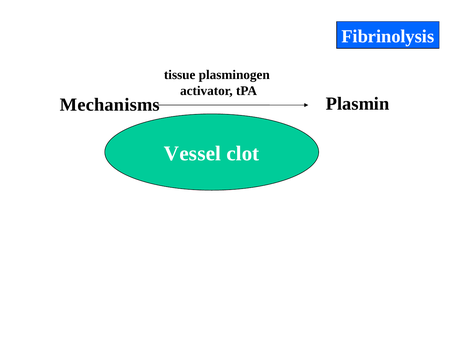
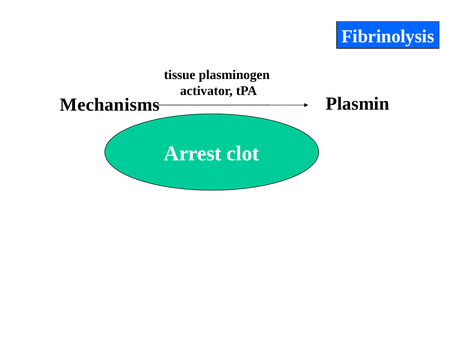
Vessel: Vessel -> Arrest
